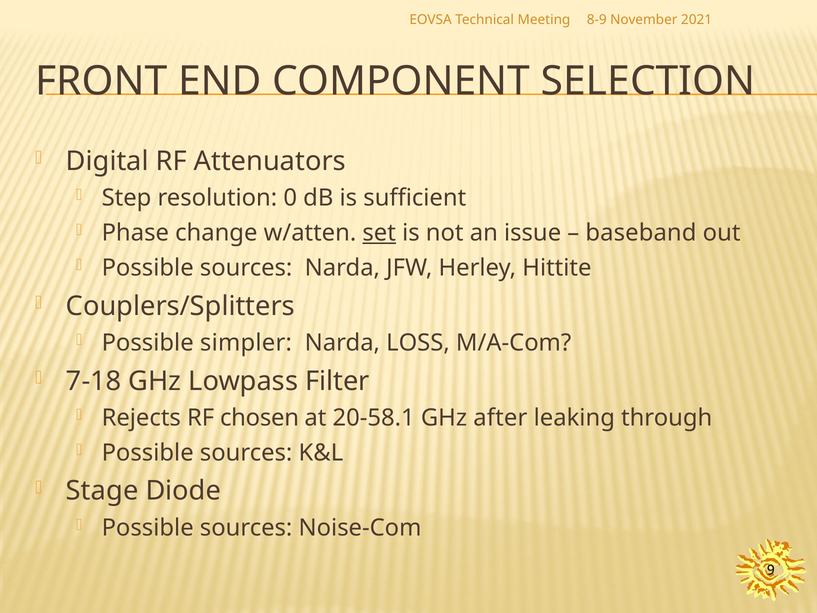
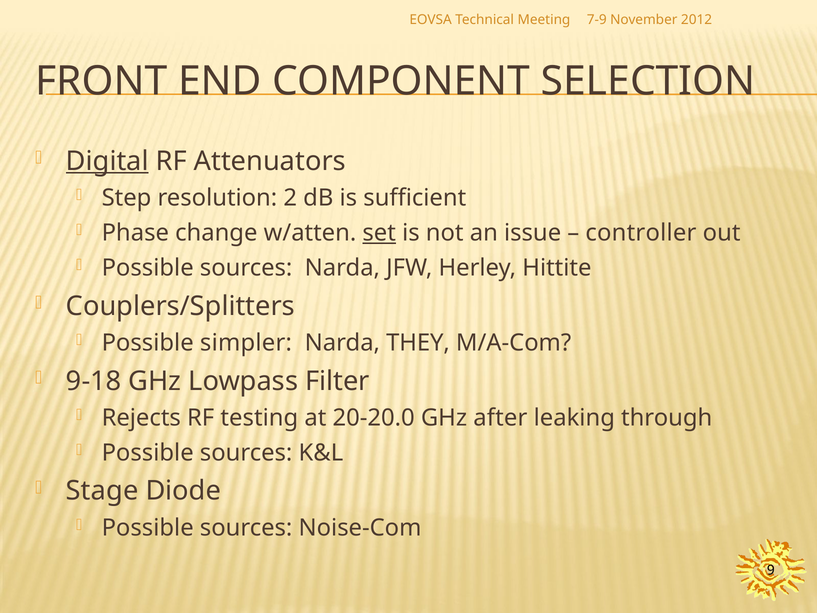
8-9: 8-9 -> 7-9
2021: 2021 -> 2012
Digital underline: none -> present
0: 0 -> 2
baseband: baseband -> controller
LOSS: LOSS -> THEY
7-18: 7-18 -> 9-18
chosen: chosen -> testing
20-58.1: 20-58.1 -> 20-20.0
